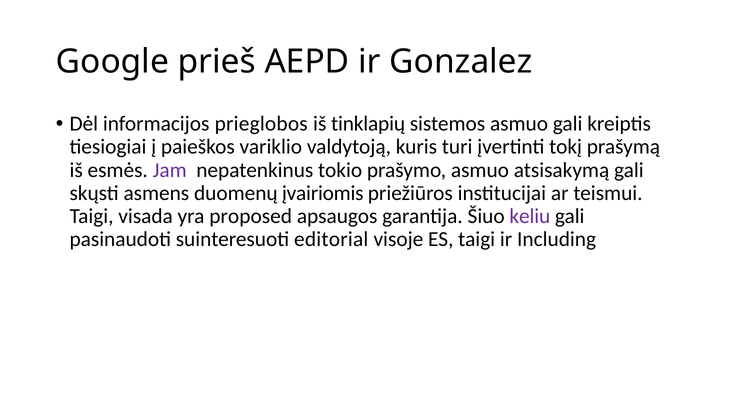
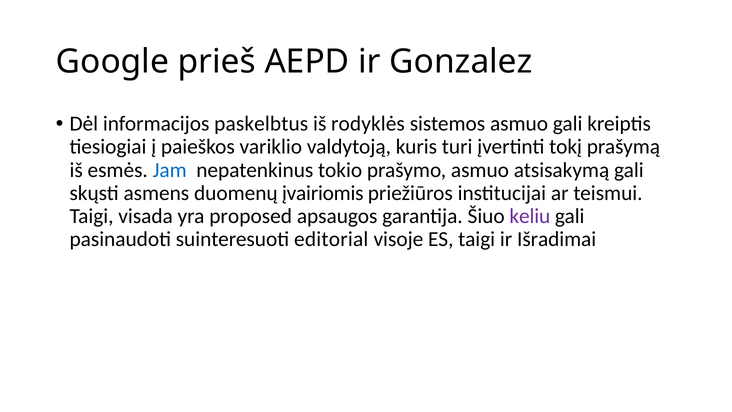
prieglobos: prieglobos -> paskelbtus
tinklapių: tinklapių -> rodyklės
Jam colour: purple -> blue
Including: Including -> Išradimai
